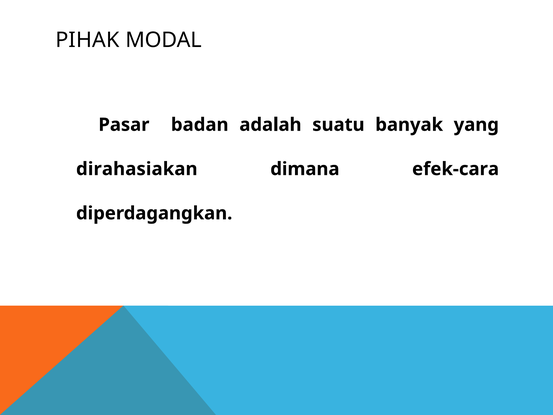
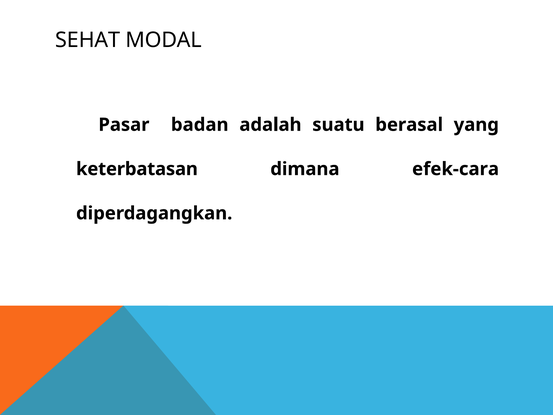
PIHAK: PIHAK -> SEHAT
banyak: banyak -> berasal
dirahasiakan: dirahasiakan -> keterbatasan
